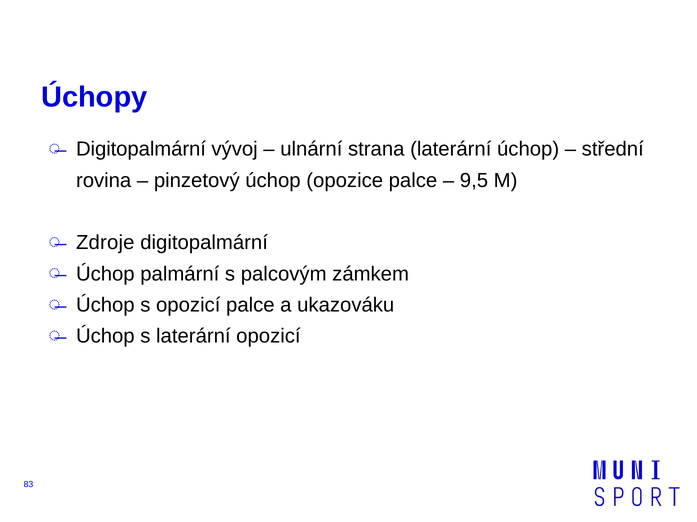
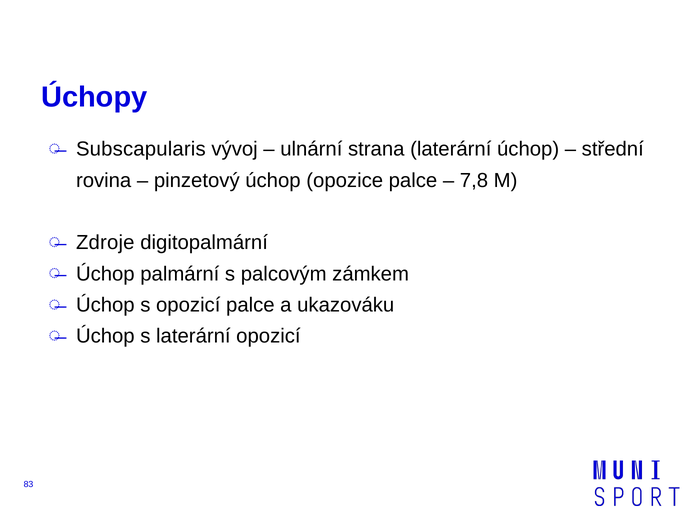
Digitopalmární at (141, 149): Digitopalmární -> Subscapularis
9,5: 9,5 -> 7,8
